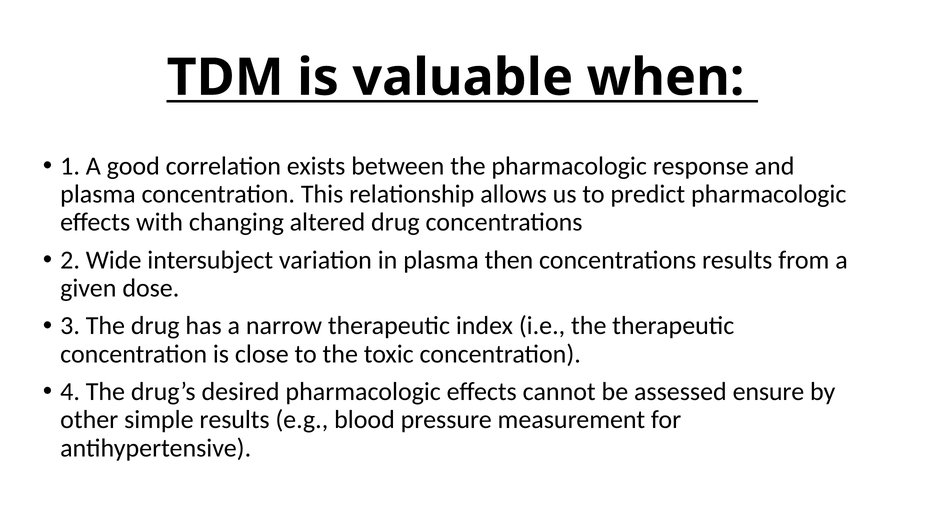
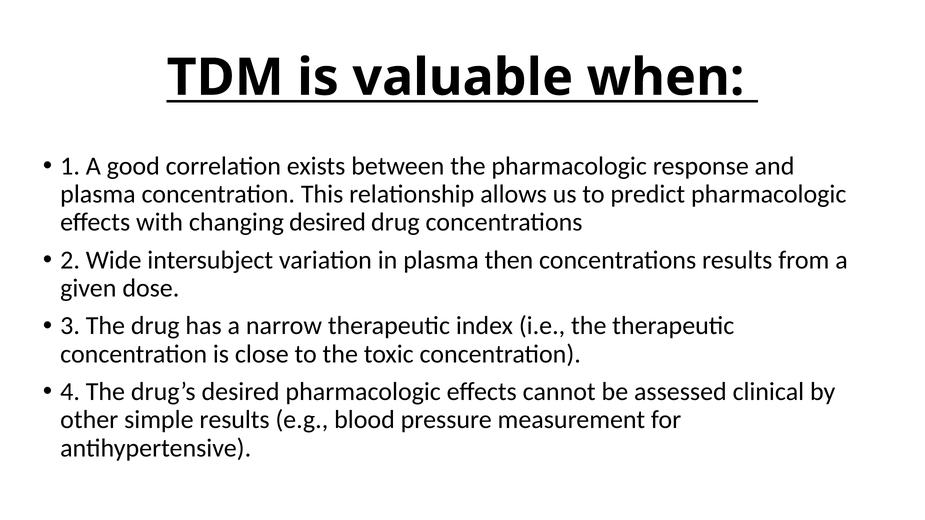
changing altered: altered -> desired
ensure: ensure -> clinical
